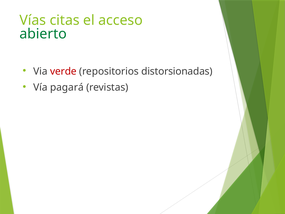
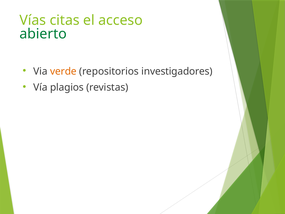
verde colour: red -> orange
distorsionadas: distorsionadas -> investigadores
pagará: pagará -> plagios
